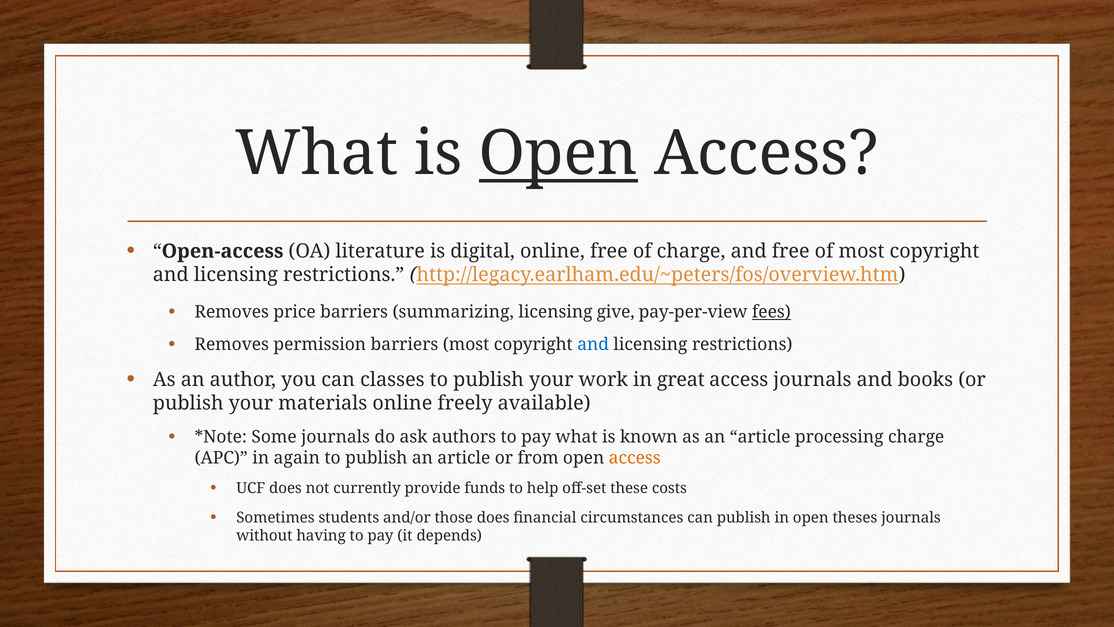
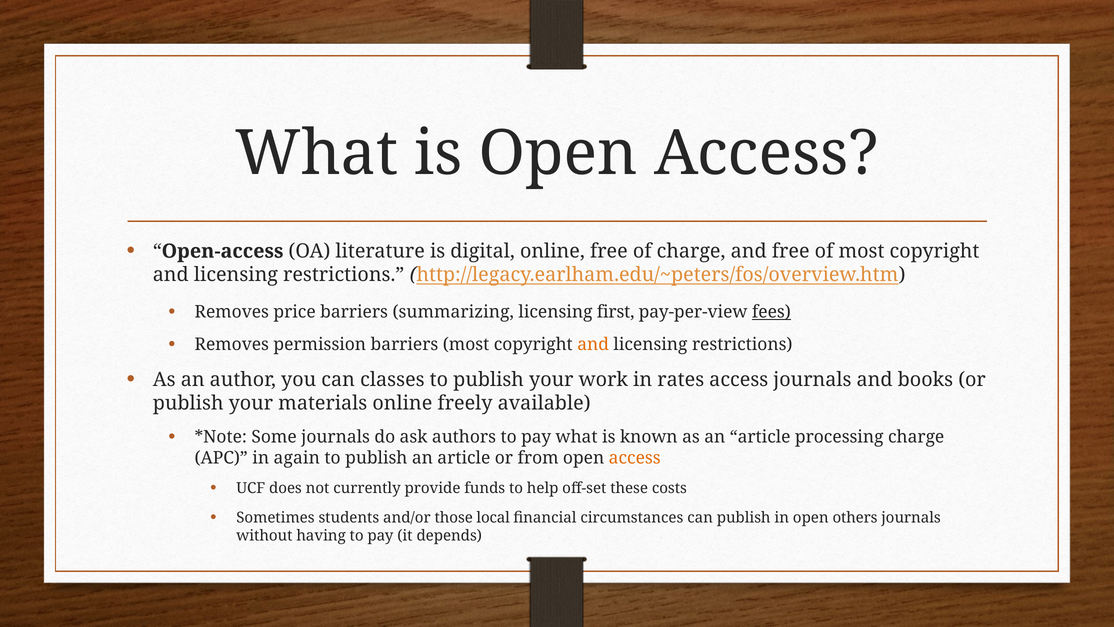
Open at (558, 154) underline: present -> none
give: give -> first
and at (593, 344) colour: blue -> orange
great: great -> rates
those does: does -> local
theses: theses -> others
